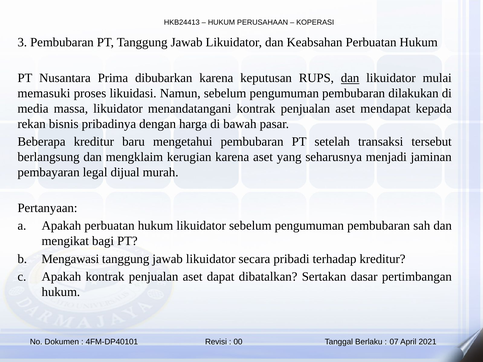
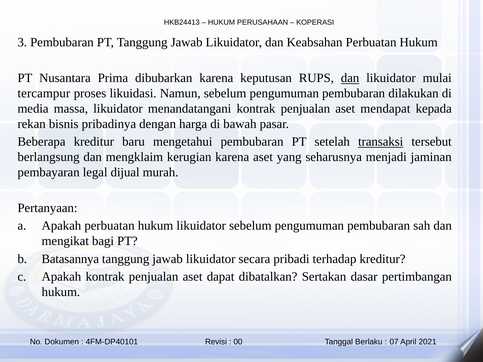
memasuki: memasuki -> tercampur
transaksi underline: none -> present
Mengawasi: Mengawasi -> Batasannya
